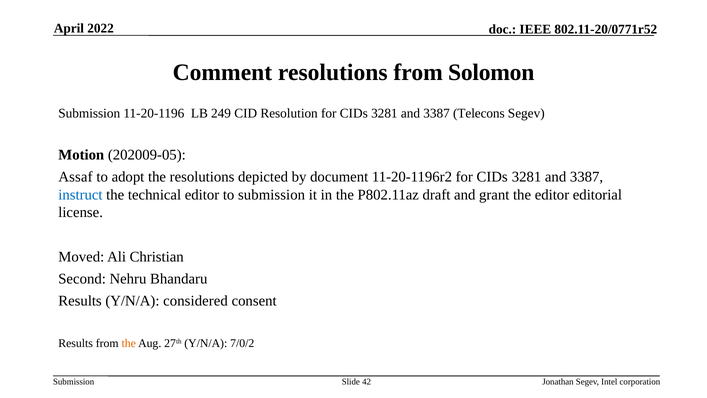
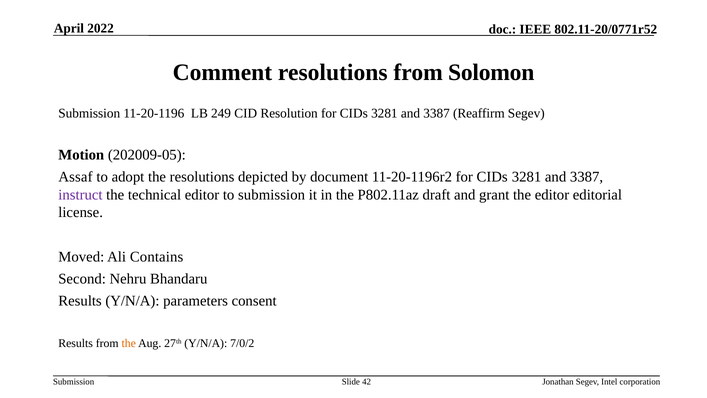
Telecons: Telecons -> Reaffirm
instruct colour: blue -> purple
Christian: Christian -> Contains
considered: considered -> parameters
